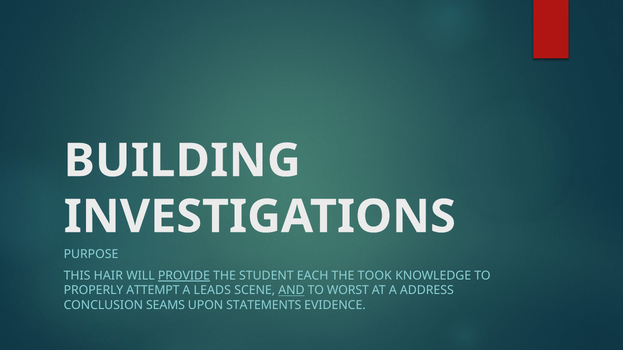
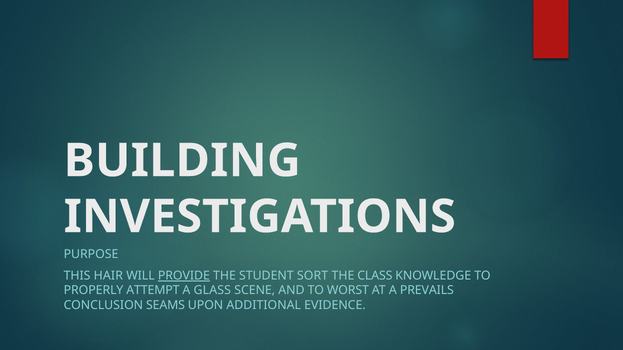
EACH: EACH -> SORT
TOOK: TOOK -> CLASS
LEADS: LEADS -> GLASS
AND underline: present -> none
ADDRESS: ADDRESS -> PREVAILS
STATEMENTS: STATEMENTS -> ADDITIONAL
